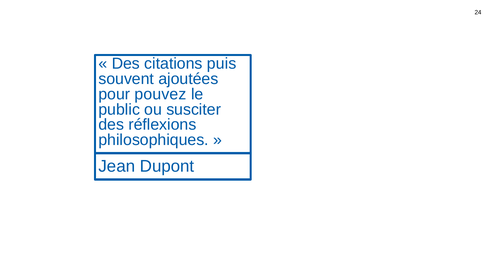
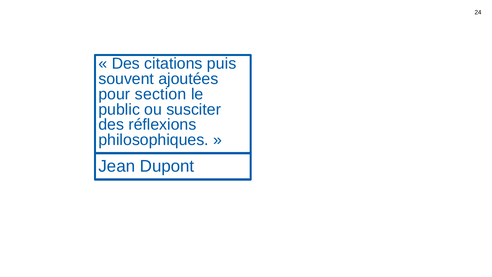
pouvez: pouvez -> section
